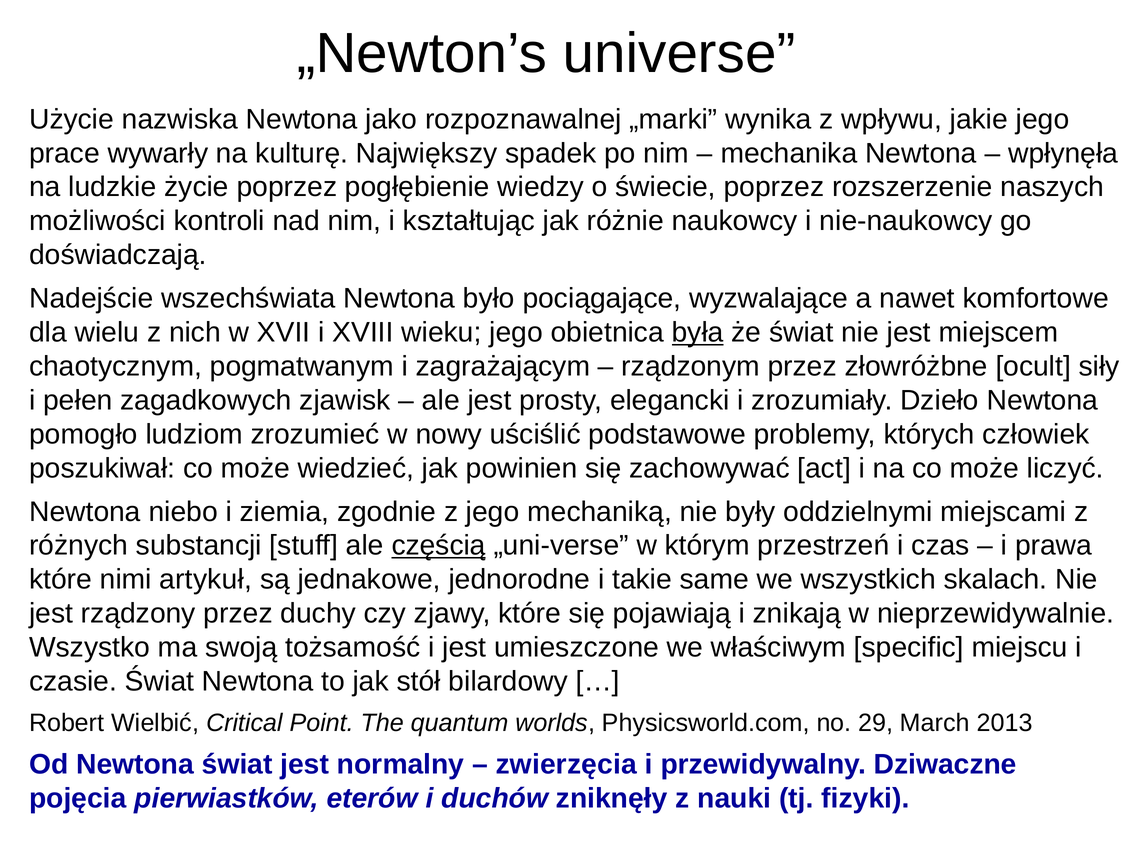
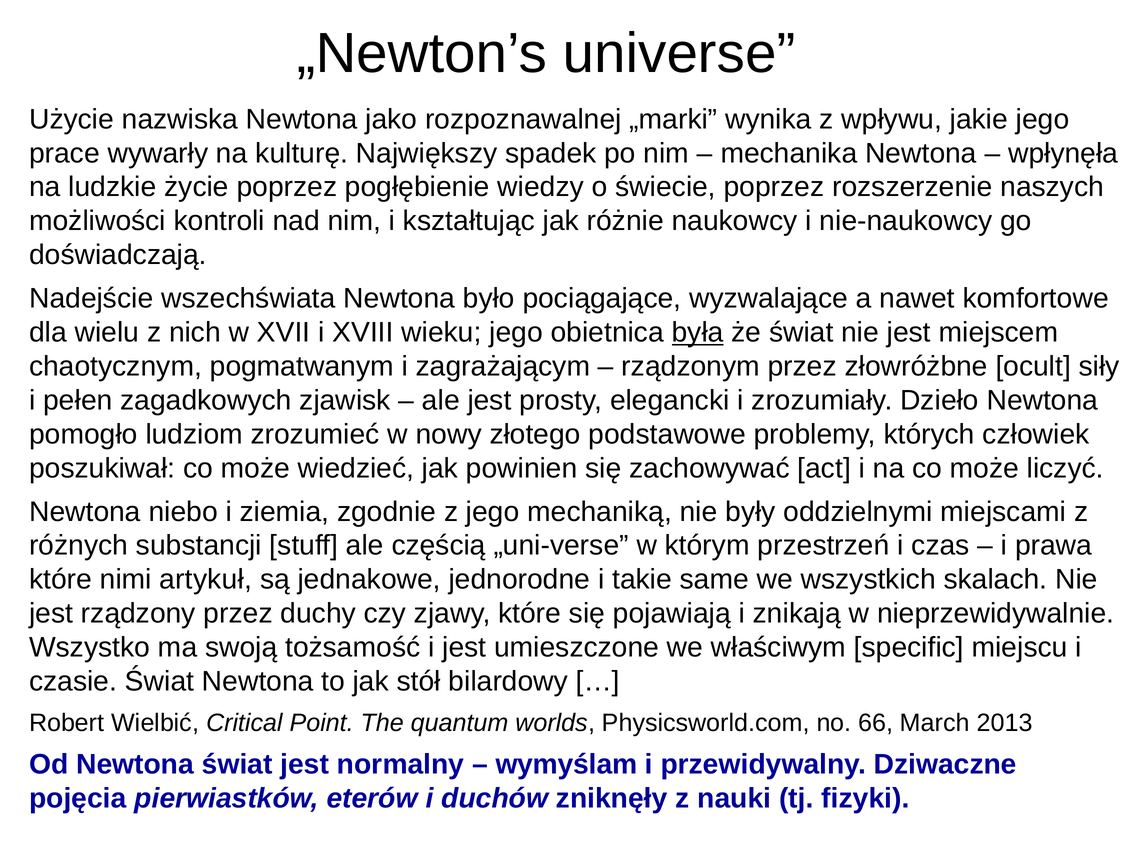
uściślić: uściślić -> złotego
częścią underline: present -> none
29: 29 -> 66
zwierzęcia: zwierzęcia -> wymyślam
